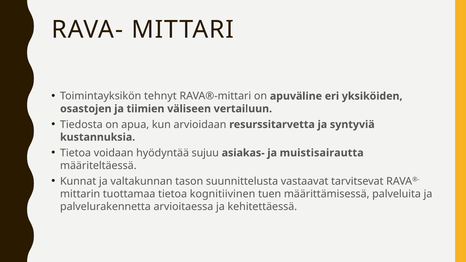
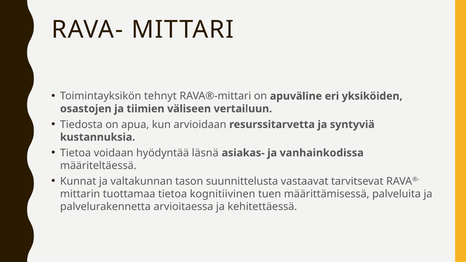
sujuu: sujuu -> läsnä
muistisairautta: muistisairautta -> vanhainkodissa
